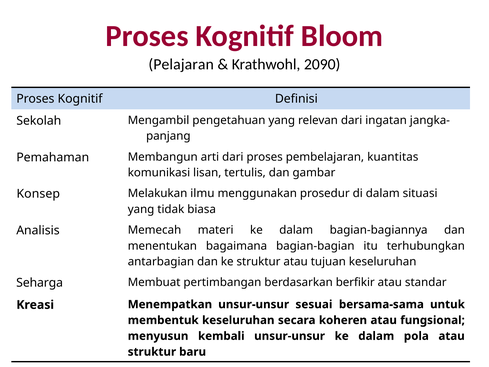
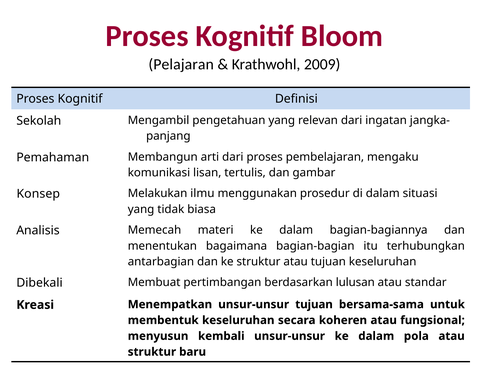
2090: 2090 -> 2009
kuantitas: kuantitas -> mengaku
Seharga: Seharga -> Dibekali
berfikir: berfikir -> lulusan
unsur-unsur sesuai: sesuai -> tujuan
